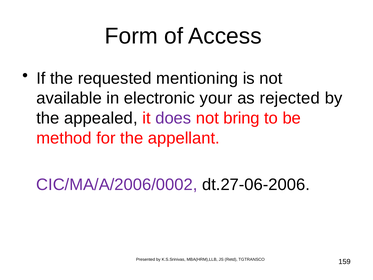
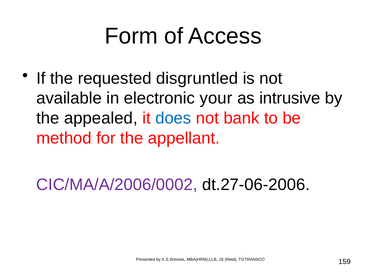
mentioning: mentioning -> disgruntled
rejected: rejected -> intrusive
does colour: purple -> blue
bring: bring -> bank
